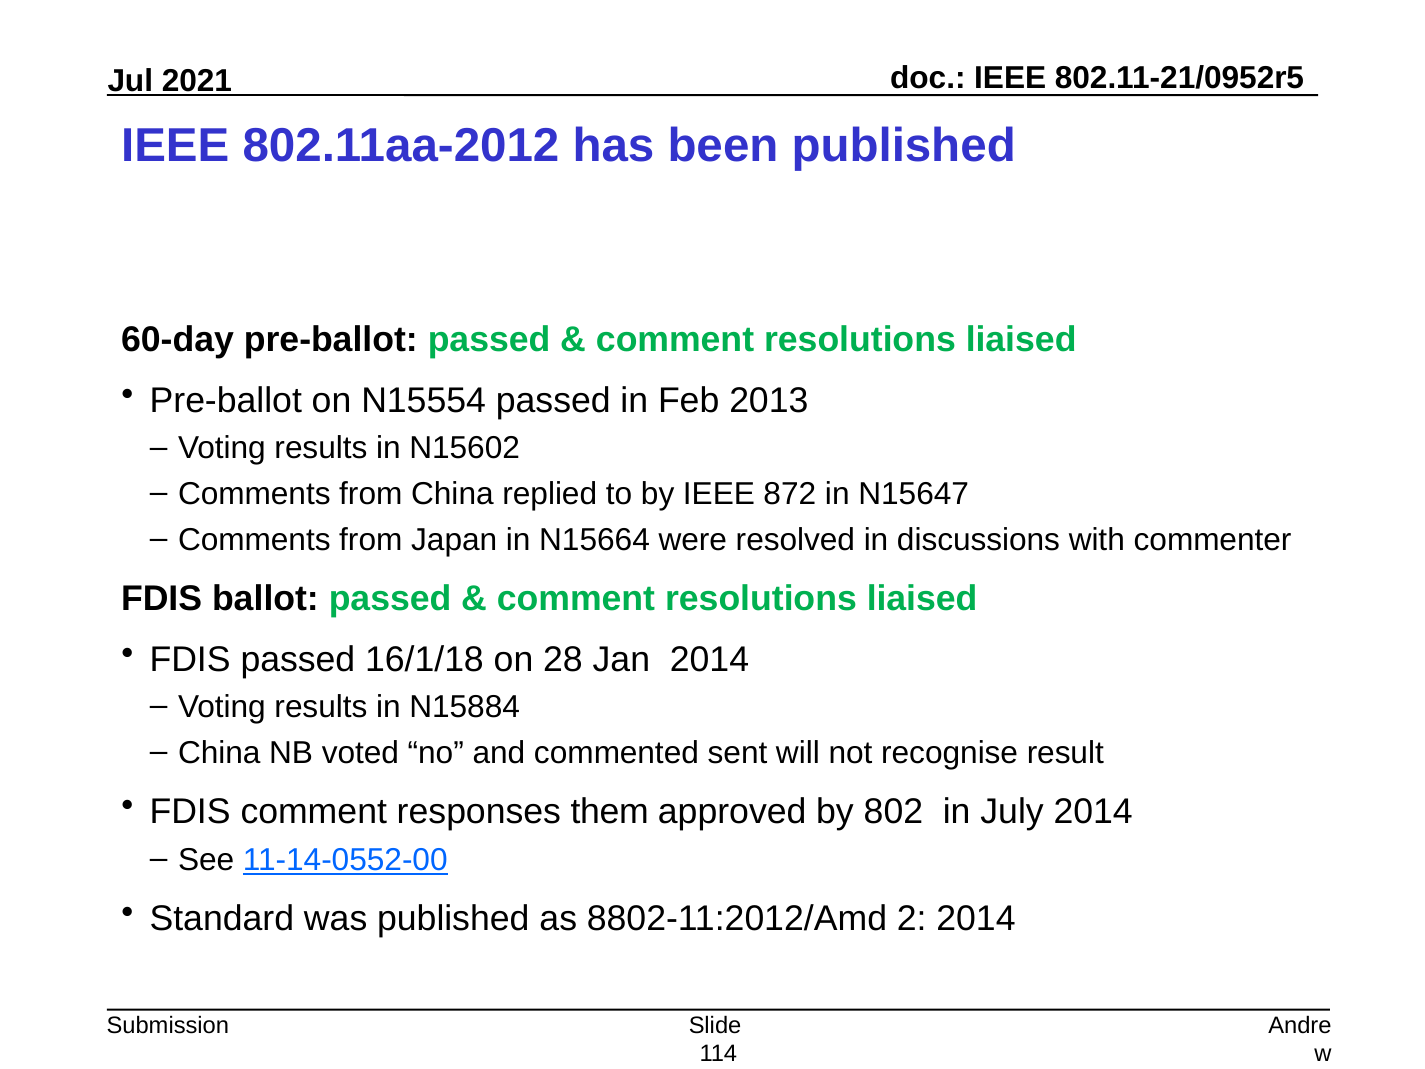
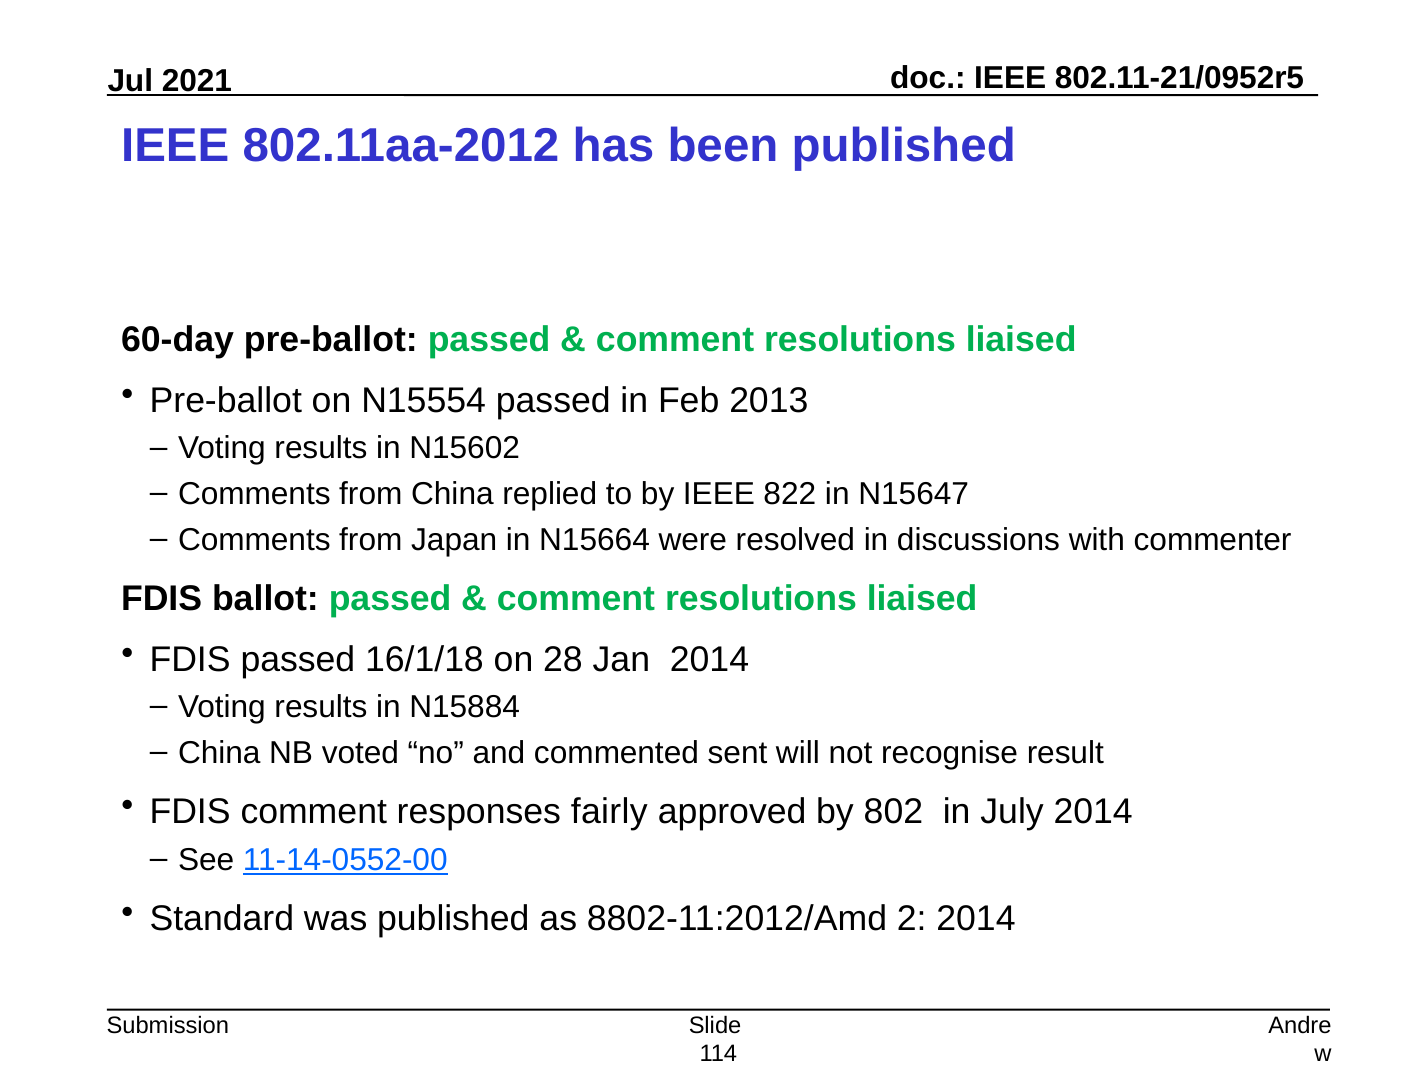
872: 872 -> 822
them: them -> fairly
